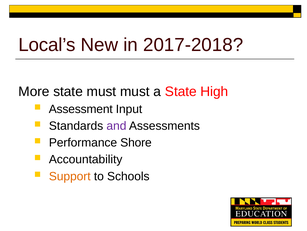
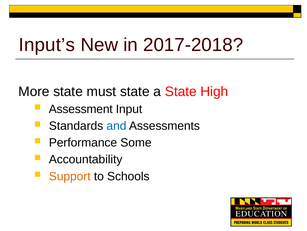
Local’s: Local’s -> Input’s
must must: must -> state
and colour: purple -> blue
Shore: Shore -> Some
